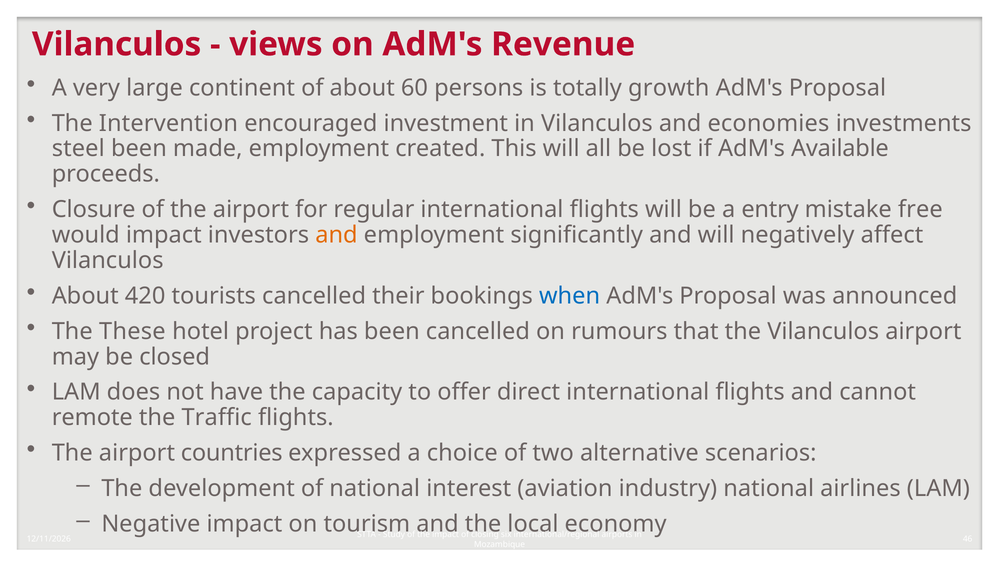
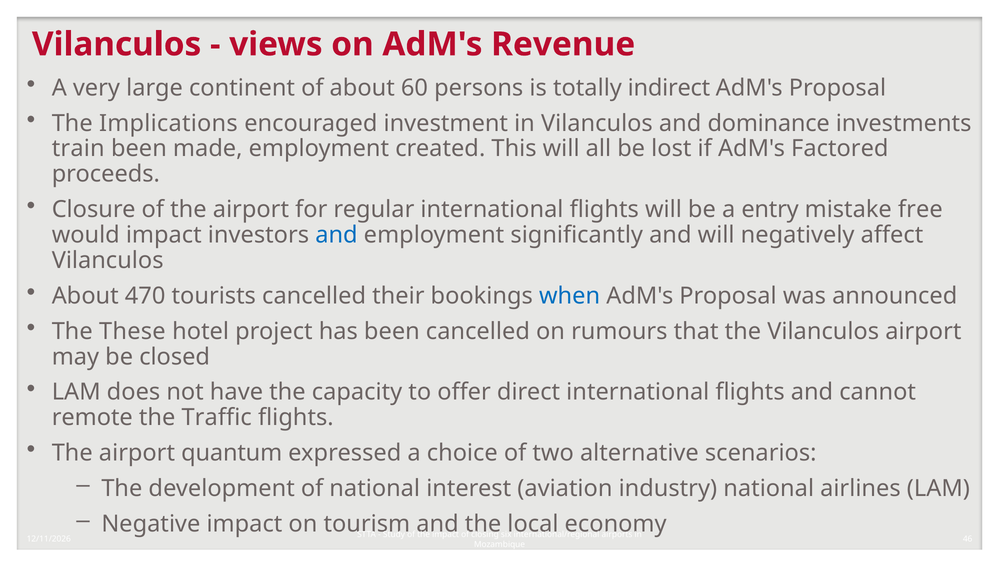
growth: growth -> indirect
Intervention: Intervention -> Implications
economies: economies -> dominance
steel: steel -> train
Available: Available -> Factored
and at (336, 235) colour: orange -> blue
420: 420 -> 470
countries: countries -> quantum
